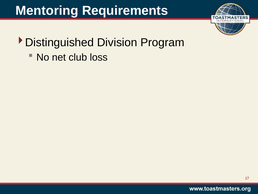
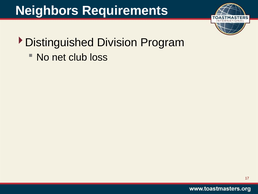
Mentoring: Mentoring -> Neighbors
